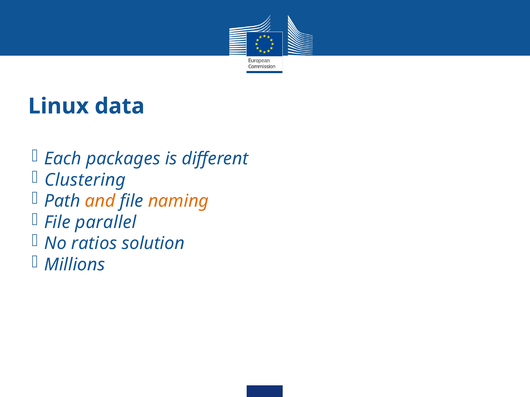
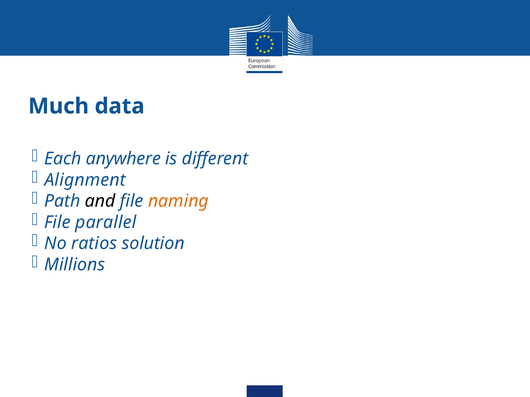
Linux: Linux -> Much
packages: packages -> anywhere
Clustering: Clustering -> Alignment
and colour: orange -> black
